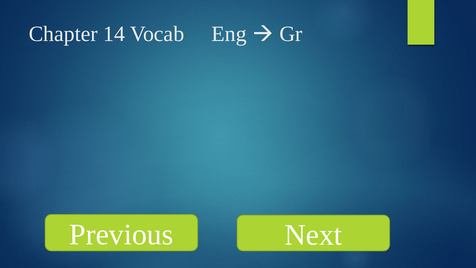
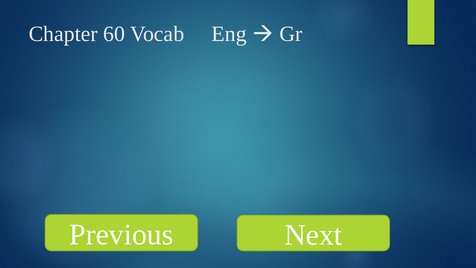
14: 14 -> 60
